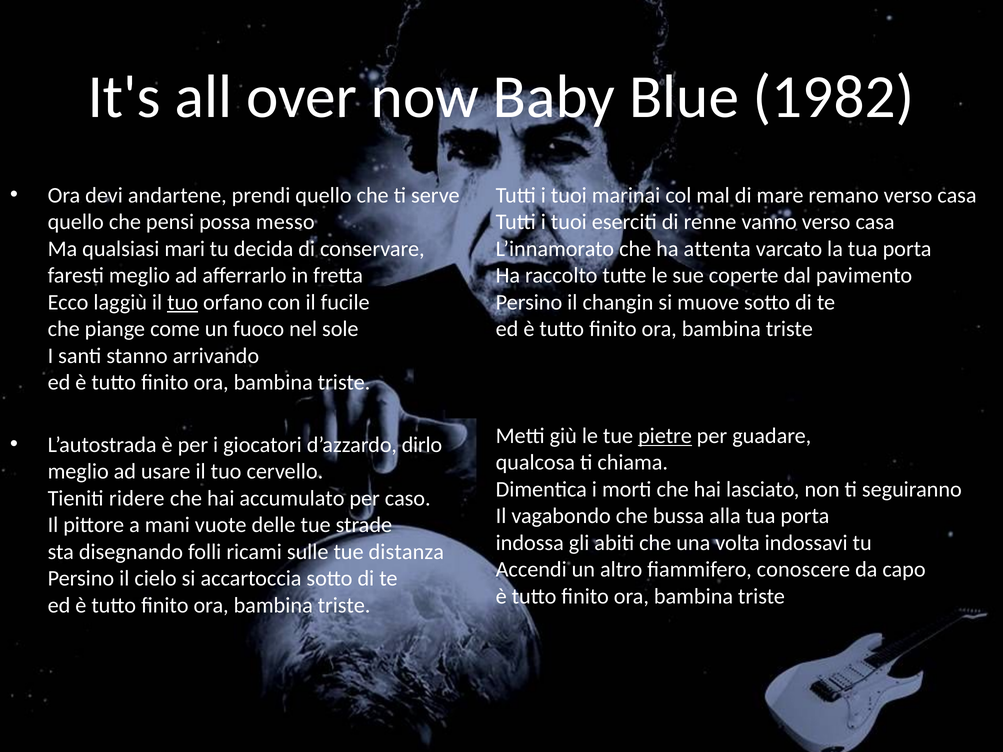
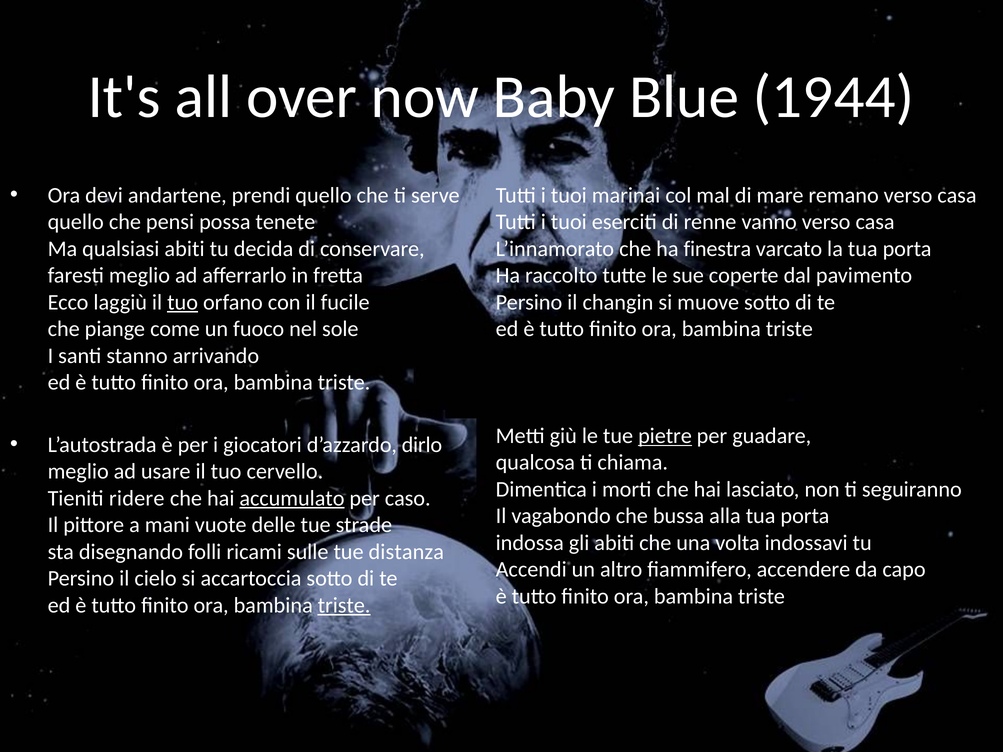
1982: 1982 -> 1944
messo: messo -> tenete
qualsiasi mari: mari -> abiti
attenta: attenta -> finestra
accumulato underline: none -> present
conoscere: conoscere -> accendere
triste at (344, 605) underline: none -> present
